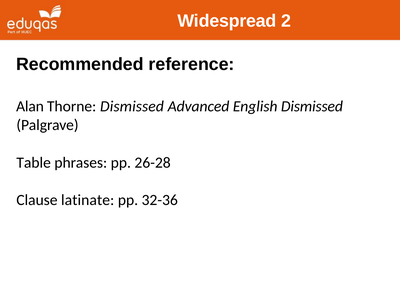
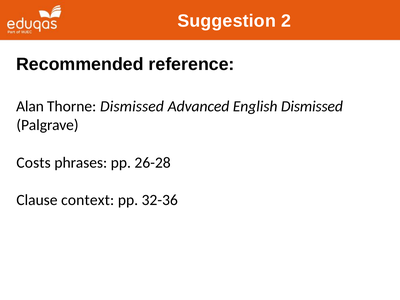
Widespread: Widespread -> Suggestion
Table: Table -> Costs
latinate: latinate -> context
